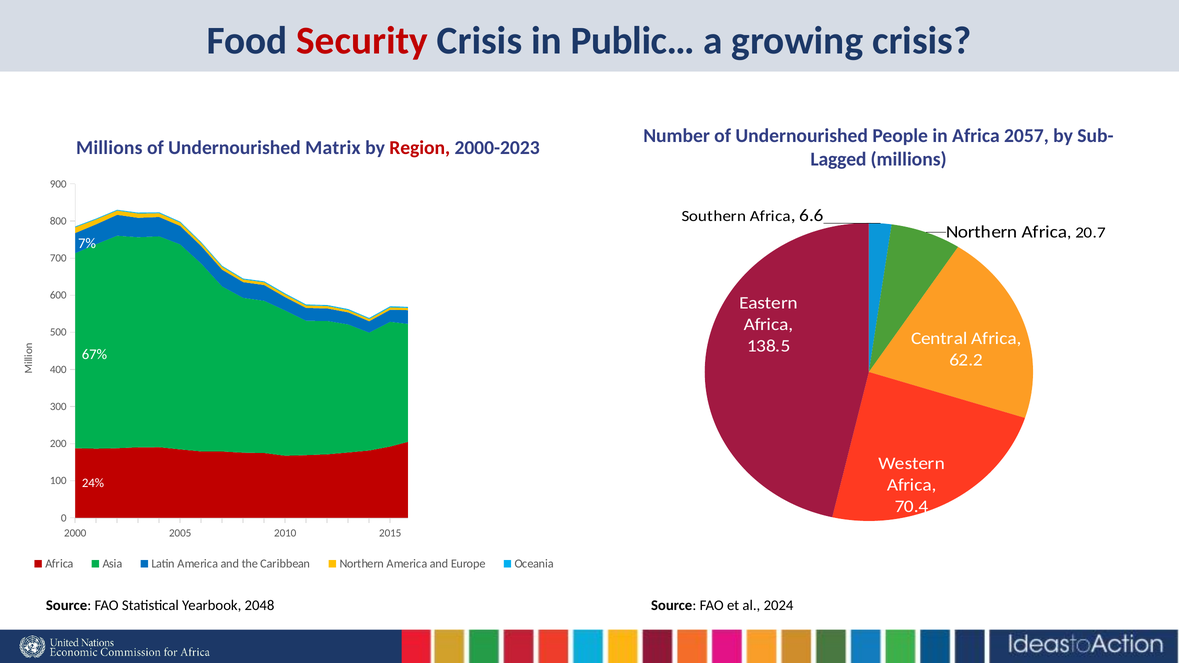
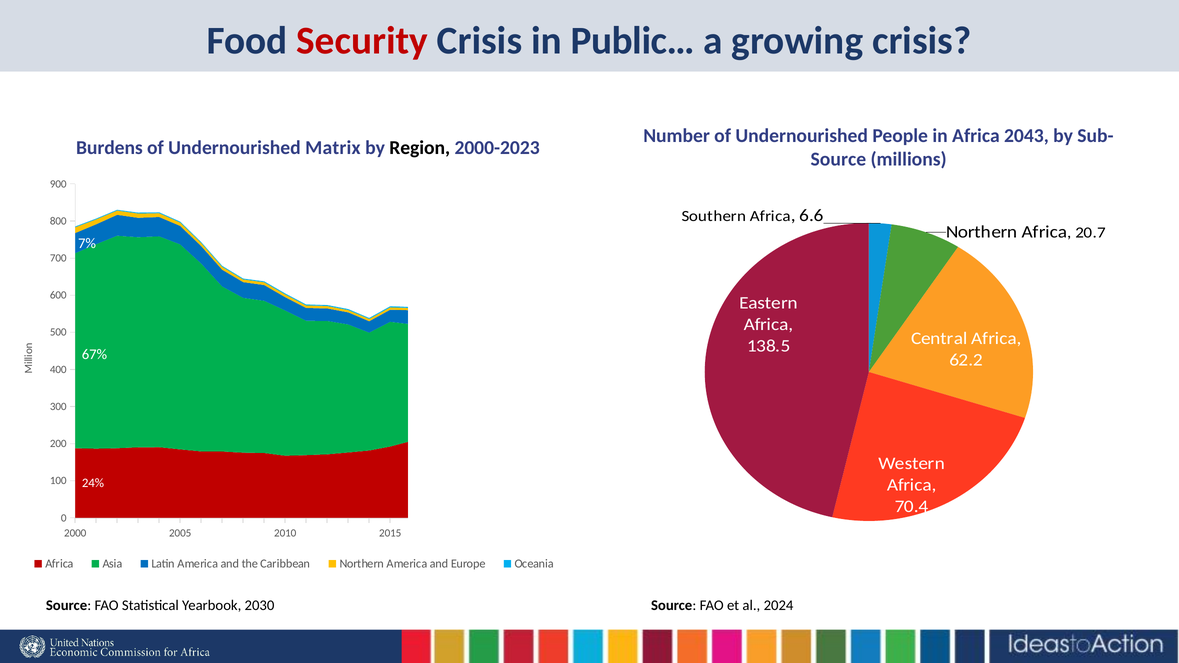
2057: 2057 -> 2043
Millions at (109, 148): Millions -> Burdens
Region colour: red -> black
Lagged at (838, 160): Lagged -> Source
2048: 2048 -> 2030
